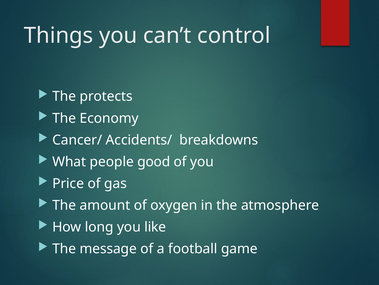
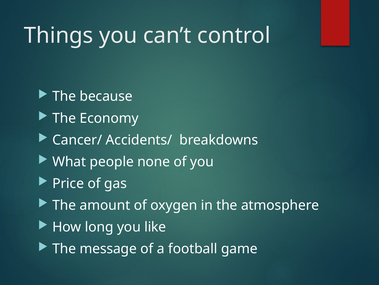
protects: protects -> because
good: good -> none
